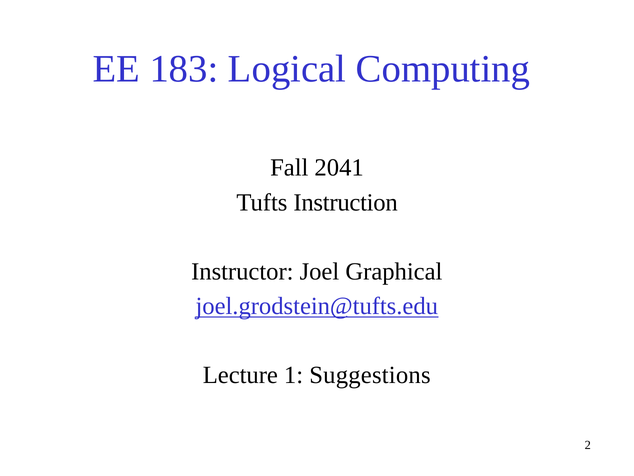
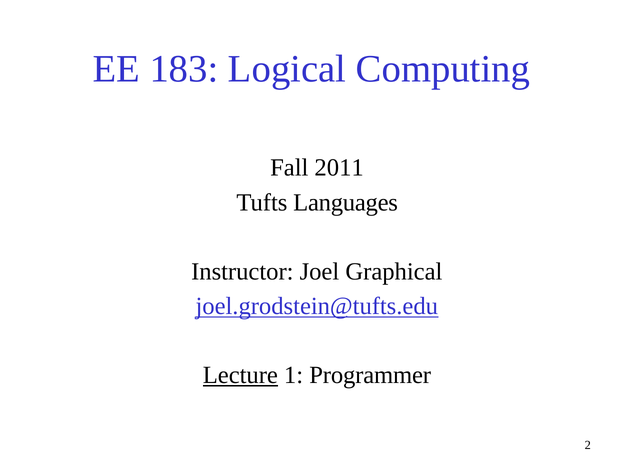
2041: 2041 -> 2011
Instruction: Instruction -> Languages
Lecture underline: none -> present
Suggestions: Suggestions -> Programmer
